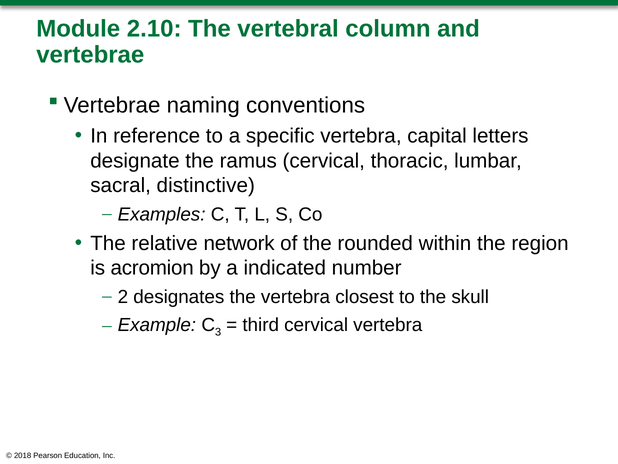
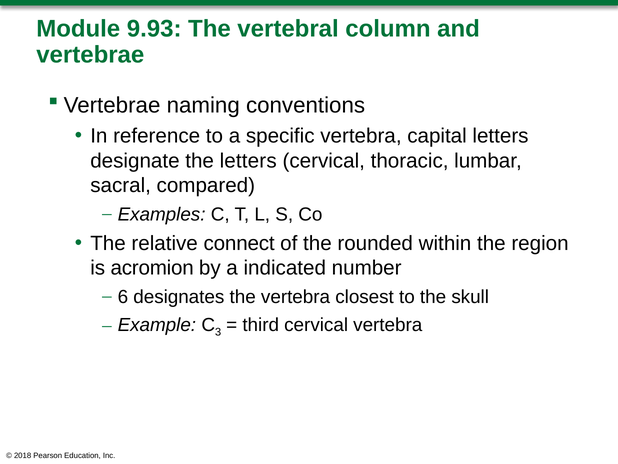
2.10: 2.10 -> 9.93
the ramus: ramus -> letters
distinctive: distinctive -> compared
network: network -> connect
2: 2 -> 6
